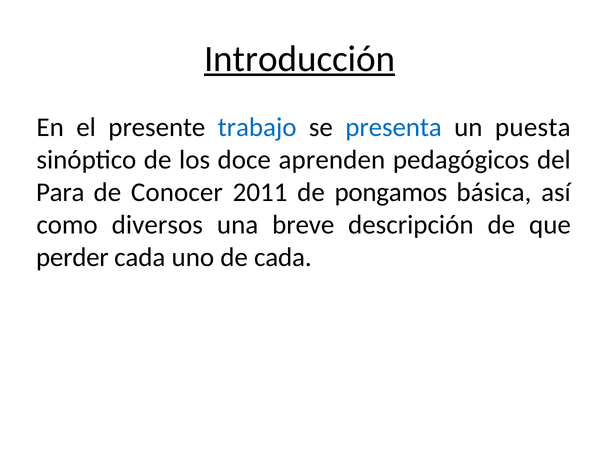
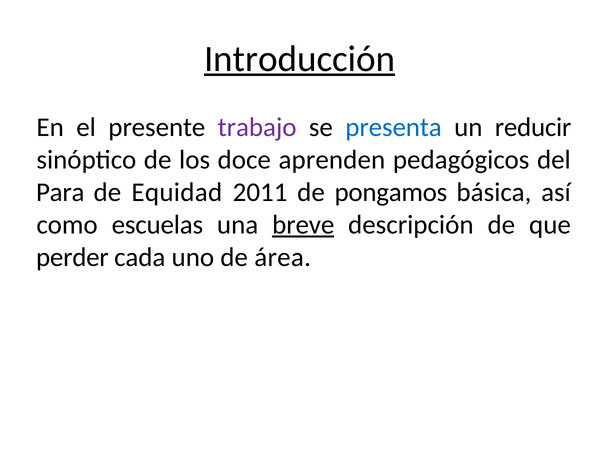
trabajo colour: blue -> purple
puesta: puesta -> reducir
Conocer: Conocer -> Equidad
diversos: diversos -> escuelas
breve underline: none -> present
de cada: cada -> área
